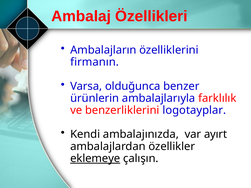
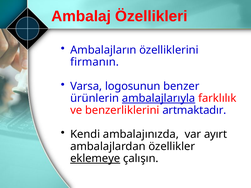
olduğunca: olduğunca -> logosunun
ambalajlarıyla underline: none -> present
logotayplar: logotayplar -> artmaktadır
